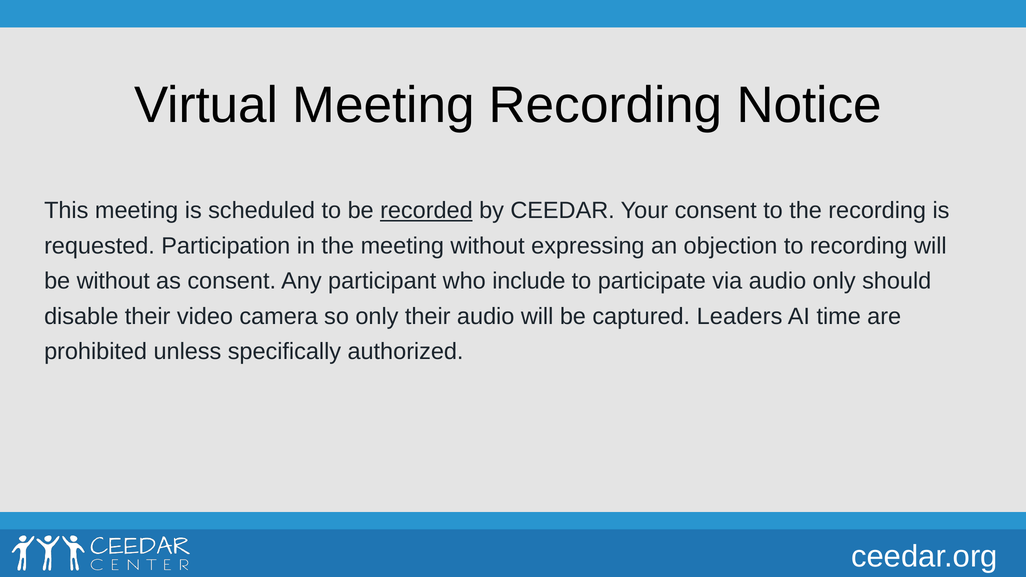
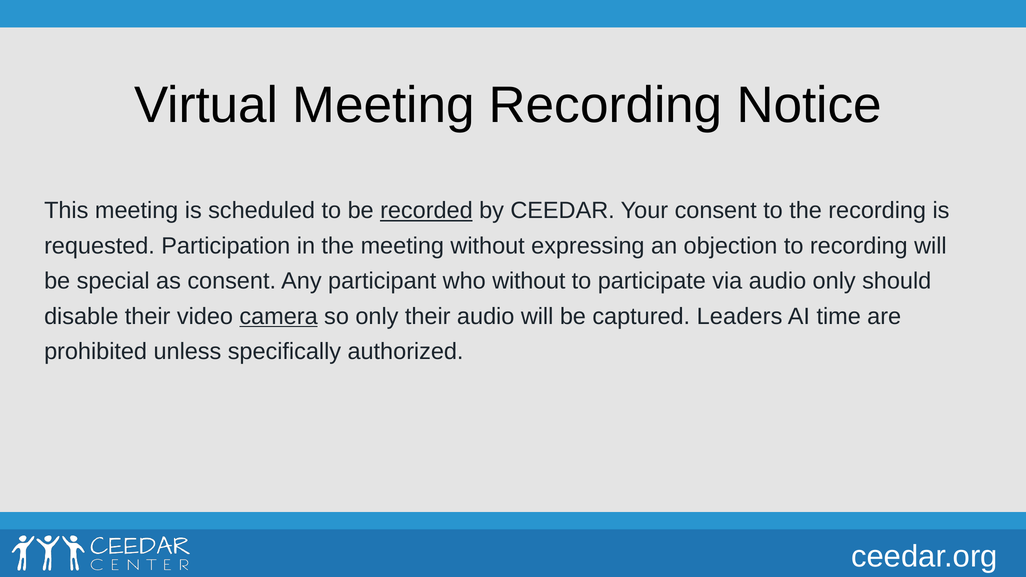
be without: without -> special
who include: include -> without
camera underline: none -> present
